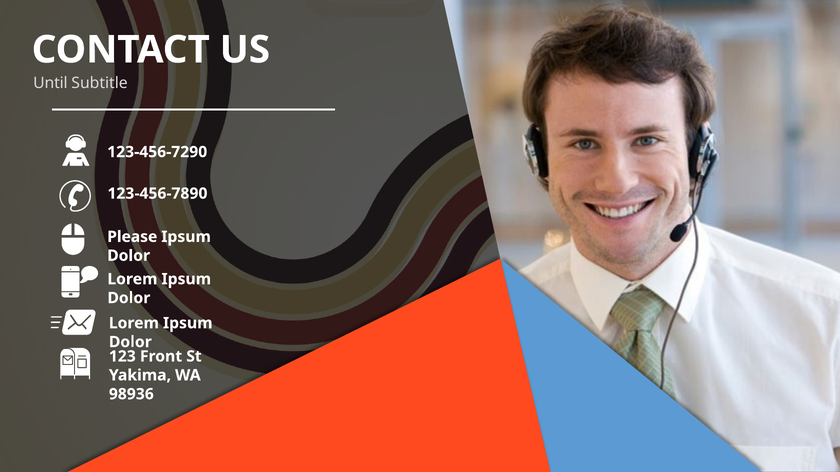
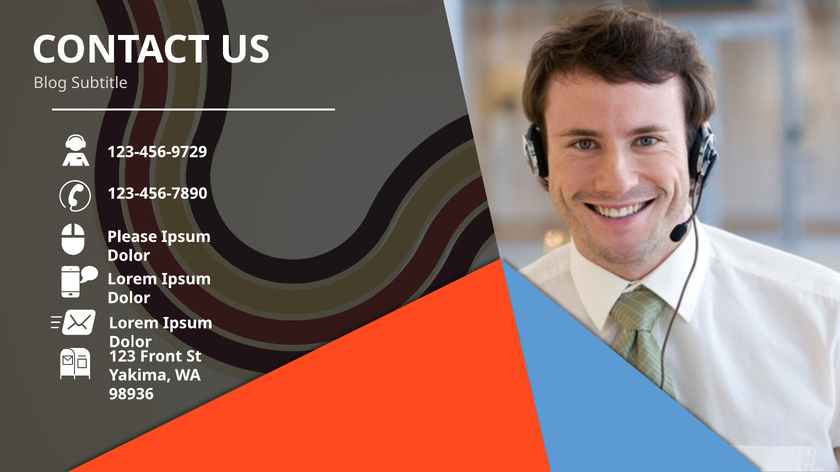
Until: Until -> Blog
123-456-7290: 123-456-7290 -> 123-456-9729
